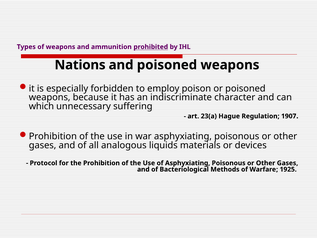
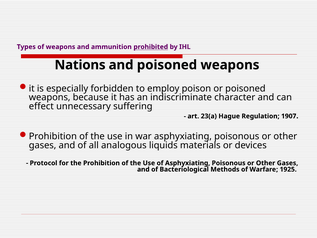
which: which -> effect
